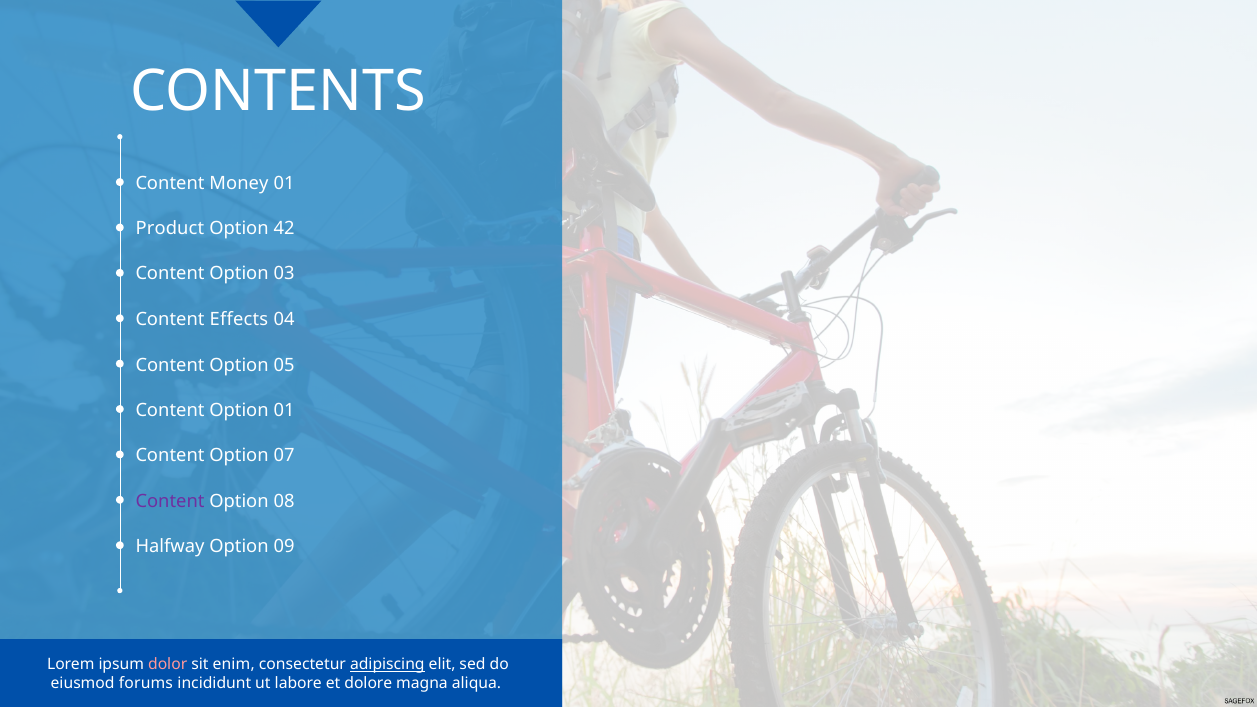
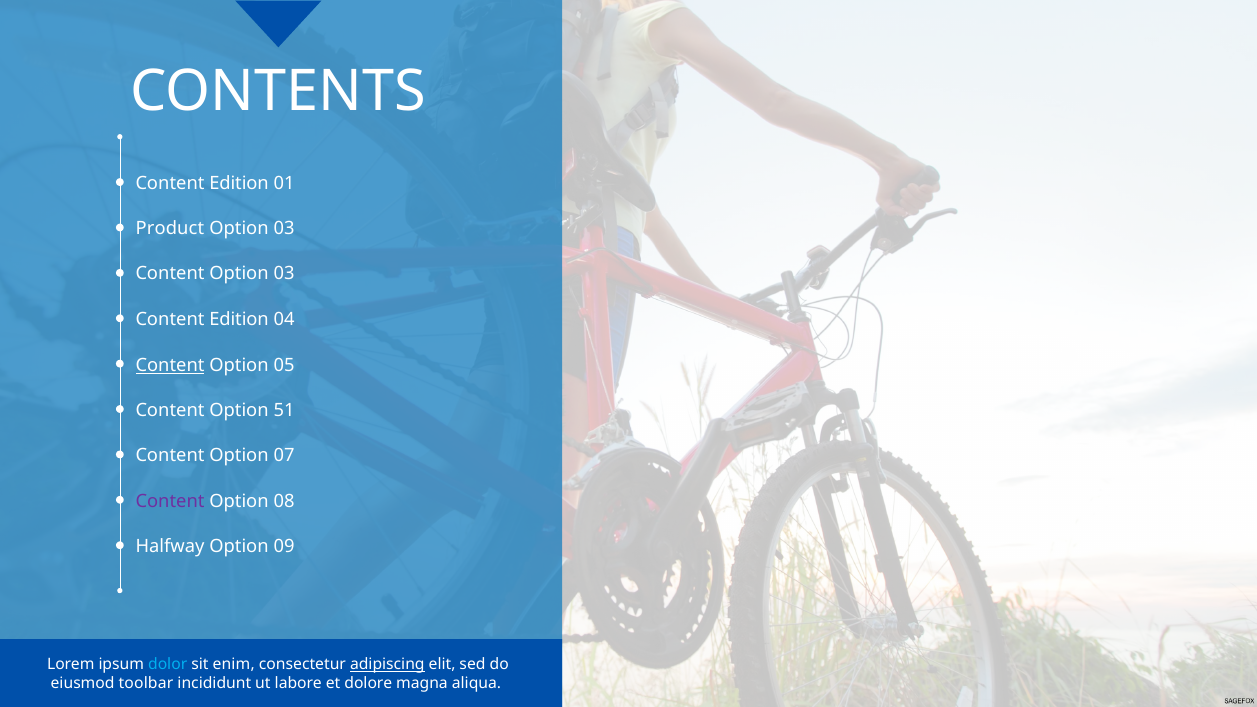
Money at (239, 183): Money -> Edition
42 at (284, 229): 42 -> 03
Effects at (239, 320): Effects -> Edition
Content at (170, 365) underline: none -> present
Option 01: 01 -> 51
dolor colour: pink -> light blue
forums: forums -> toolbar
